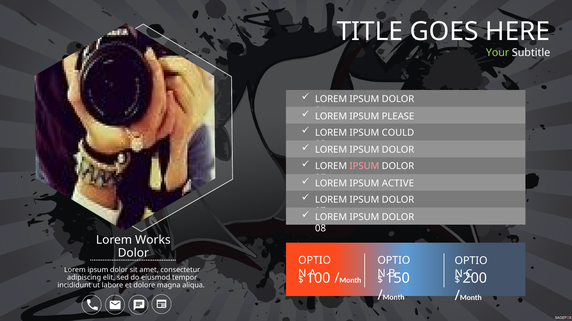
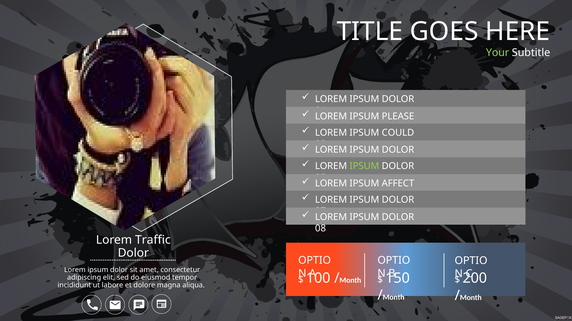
IPSUM at (364, 167) colour: pink -> light green
ACTIVE: ACTIVE -> AFFECT
Works: Works -> Traffic
